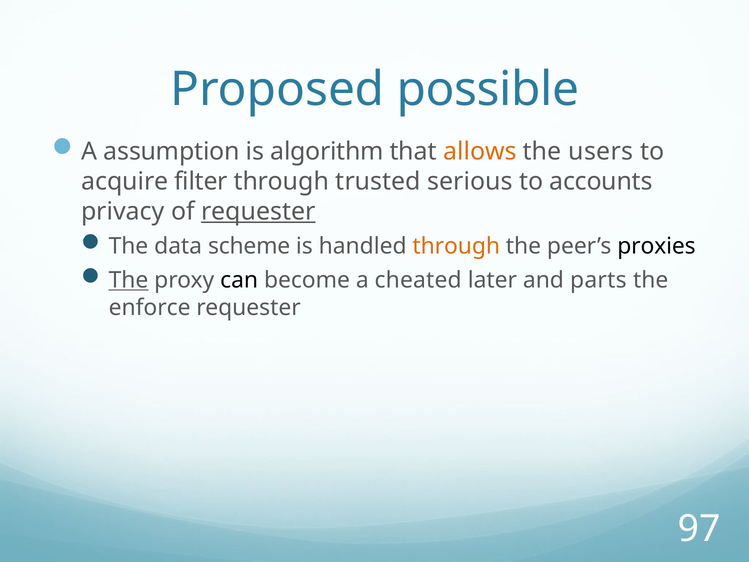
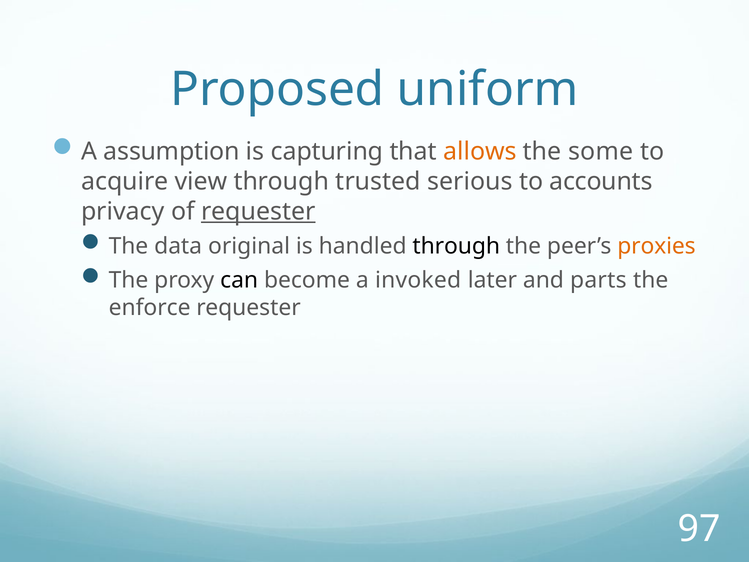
possible: possible -> uniform
algorithm: algorithm -> capturing
users: users -> some
filter: filter -> view
scheme: scheme -> original
through at (456, 246) colour: orange -> black
proxies colour: black -> orange
The at (128, 280) underline: present -> none
cheated: cheated -> invoked
